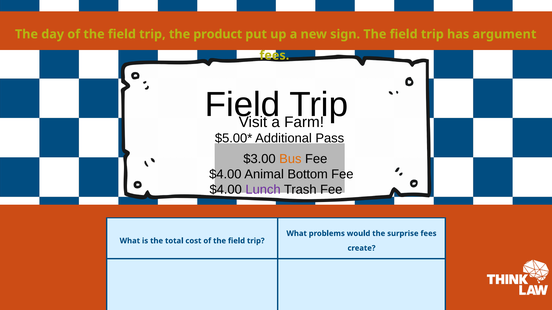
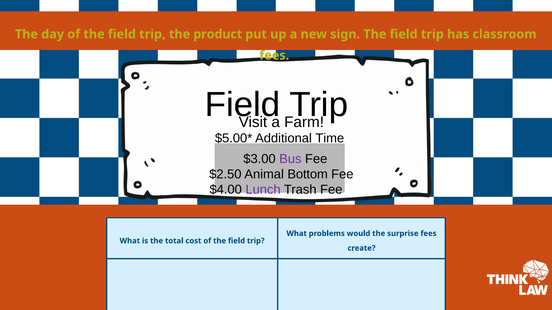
argument: argument -> classroom
Pass: Pass -> Time
Bus colour: orange -> purple
$4.00 at (225, 175): $4.00 -> $2.50
